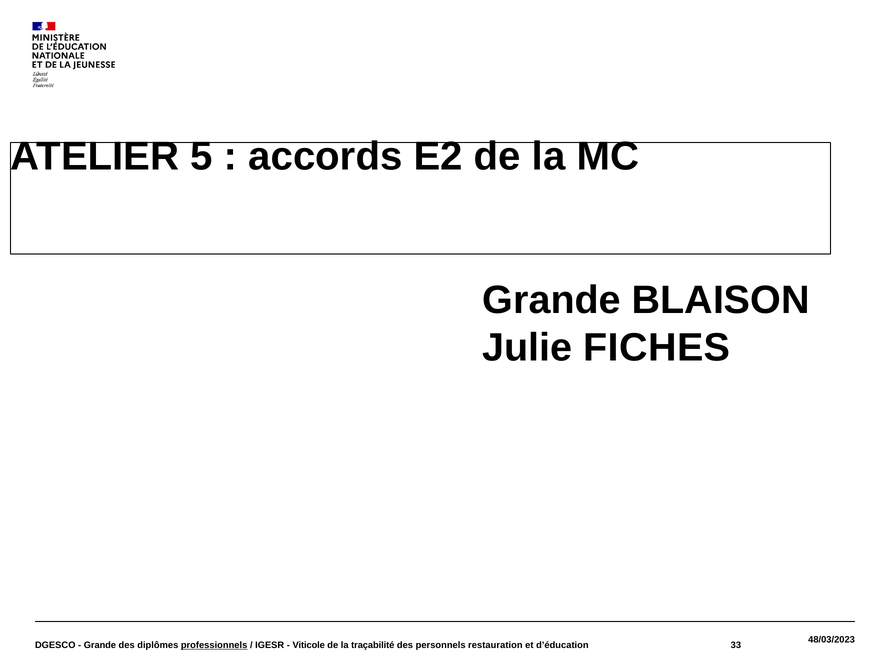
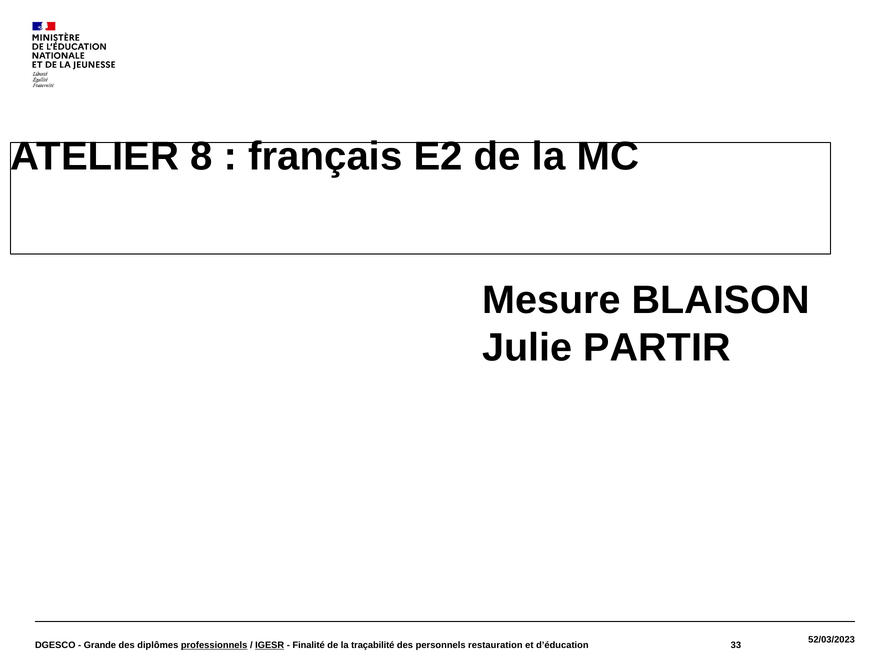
5: 5 -> 8
accords: accords -> français
Grande at (552, 300): Grande -> Mesure
FICHES: FICHES -> PARTIR
48/03/2023: 48/03/2023 -> 52/03/2023
IGESR underline: none -> present
Viticole: Viticole -> Finalité
